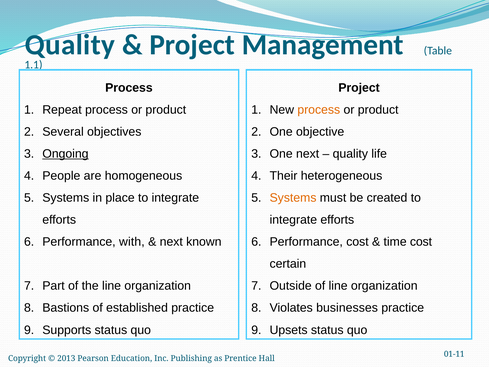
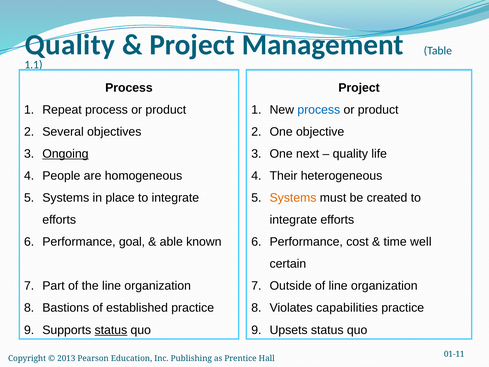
process at (319, 110) colour: orange -> blue
with: with -> goal
next at (171, 242): next -> able
time cost: cost -> well
businesses: businesses -> capabilities
status at (111, 330) underline: none -> present
